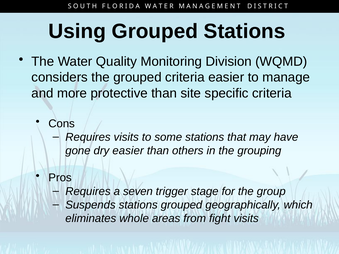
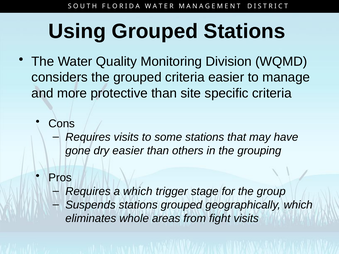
a seven: seven -> which
